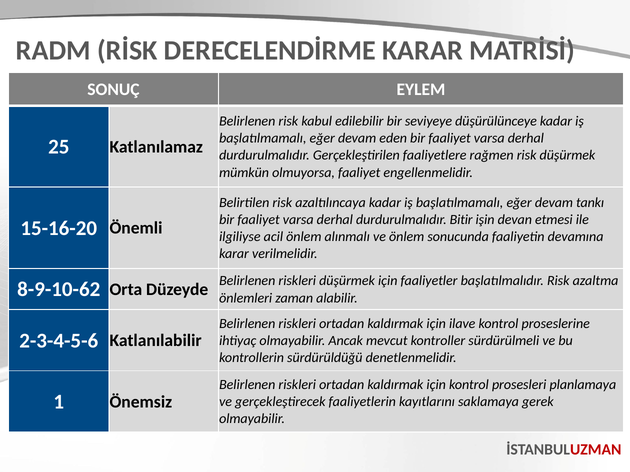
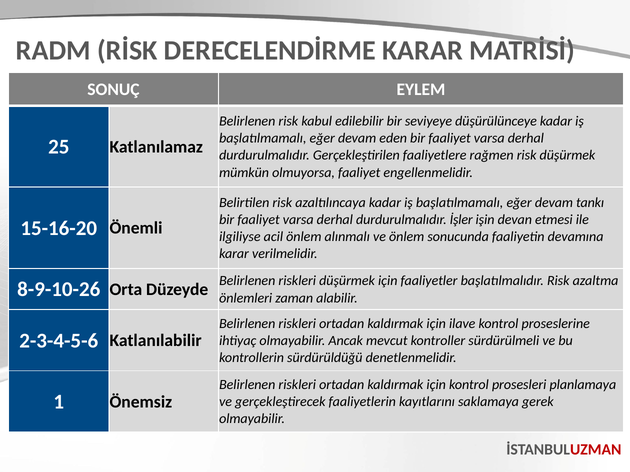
Bitir: Bitir -> İşler
8-9-10-62: 8-9-10-62 -> 8-9-10-26
